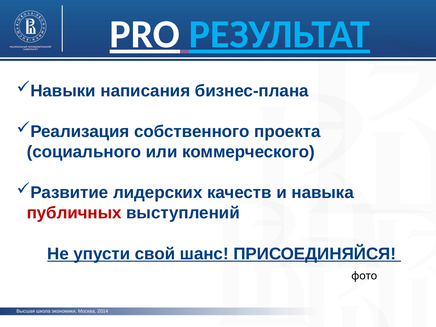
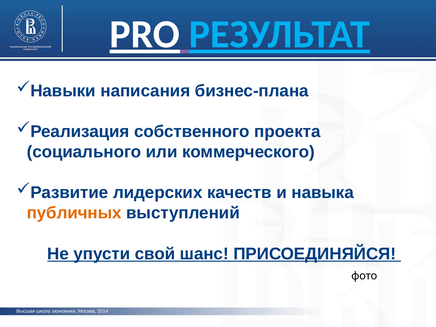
публичных colour: red -> orange
